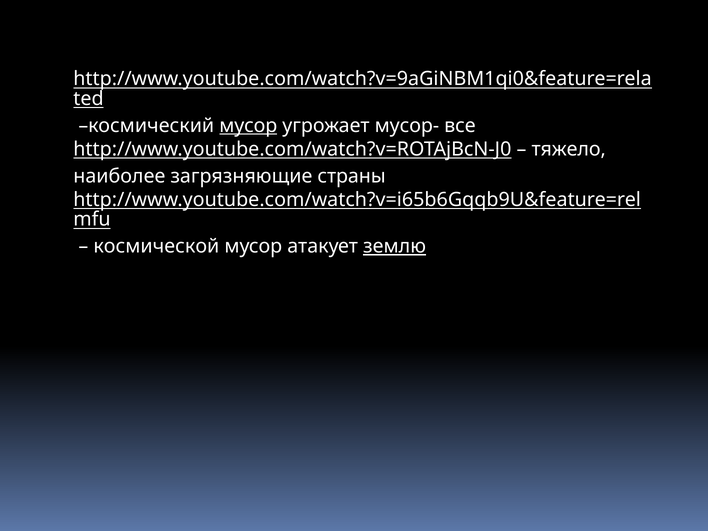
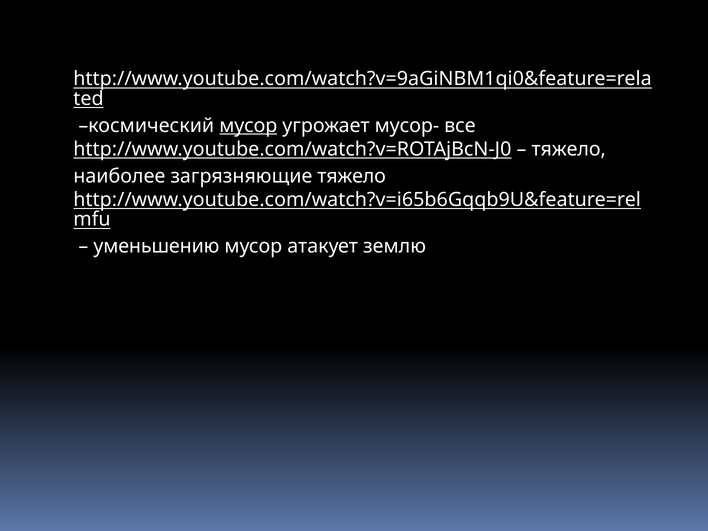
загрязняющие страны: страны -> тяжело
космической: космической -> уменьшению
землю underline: present -> none
